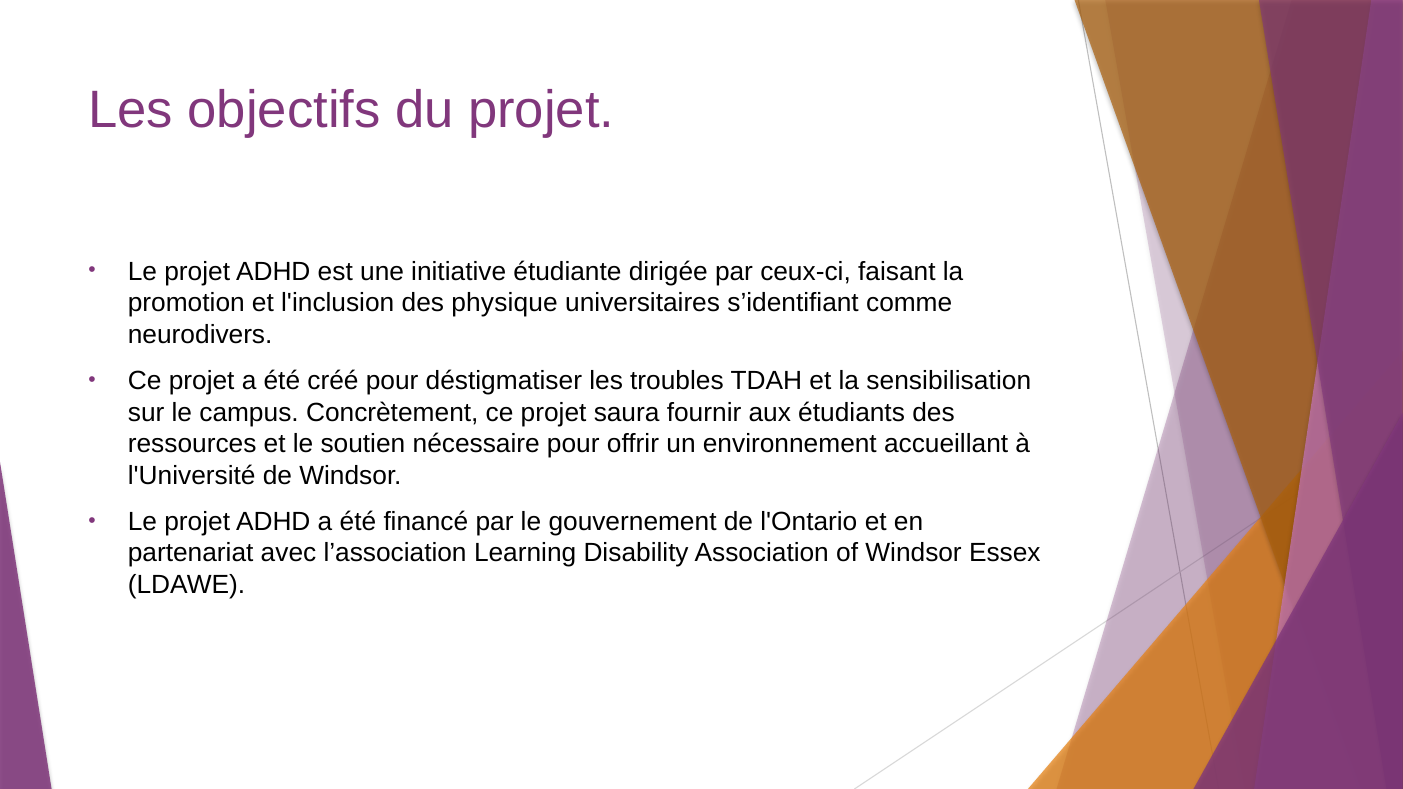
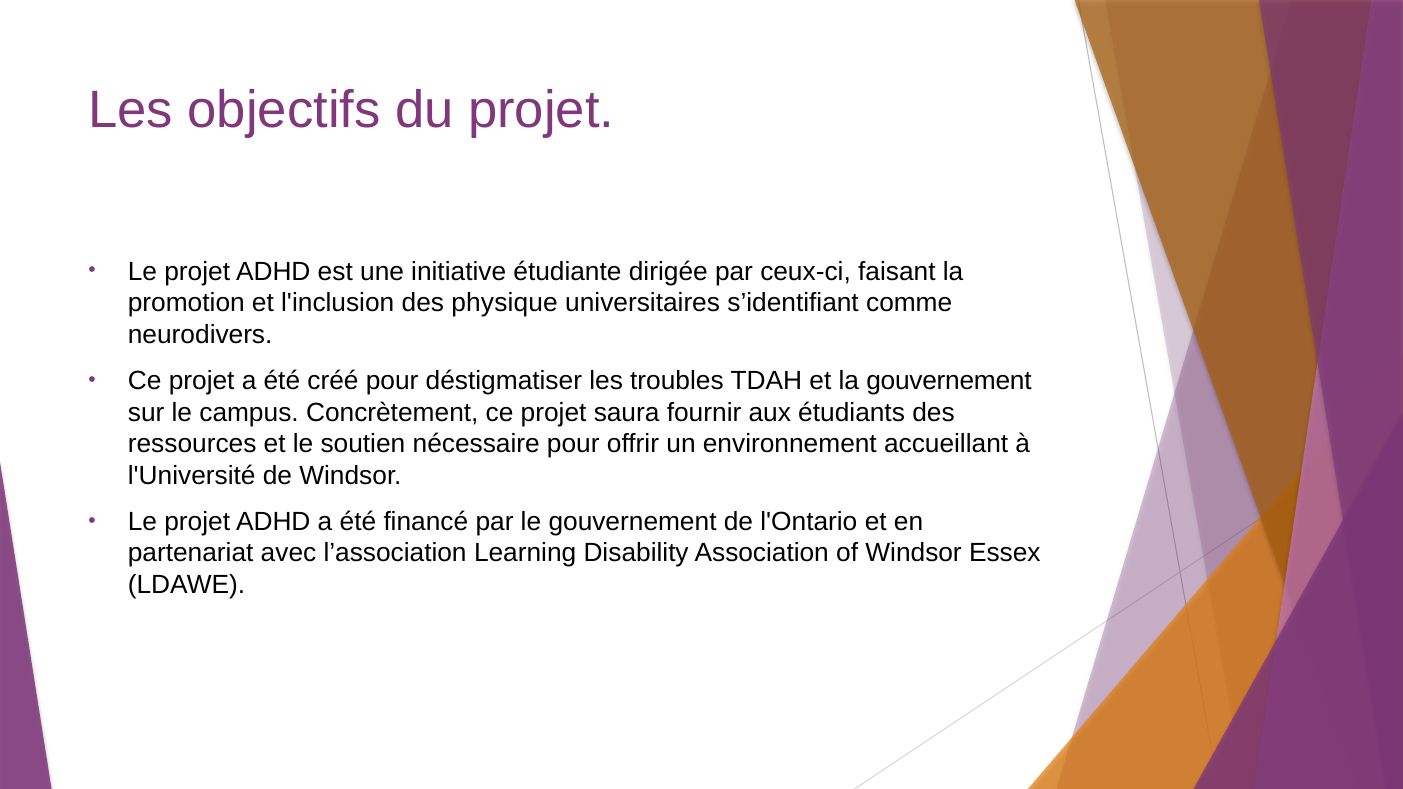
la sensibilisation: sensibilisation -> gouvernement
